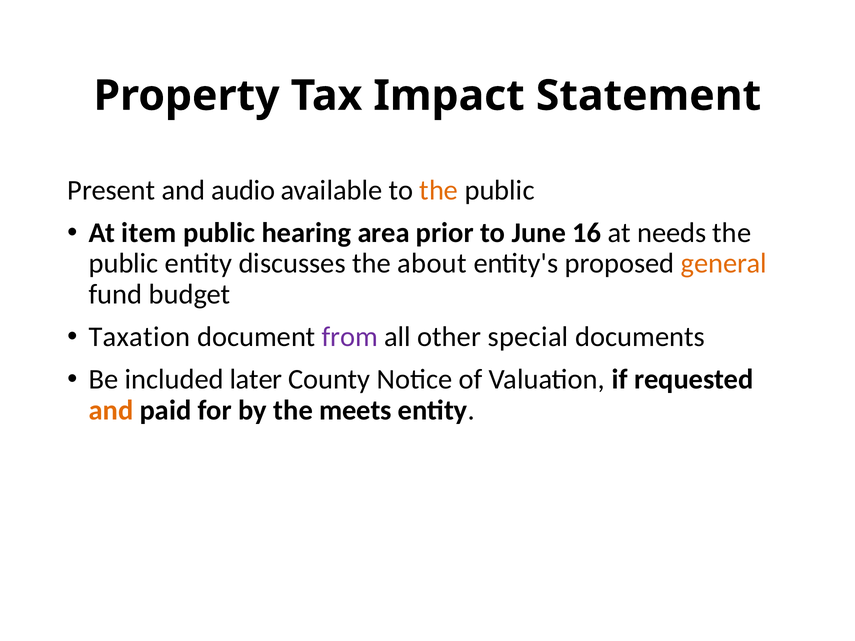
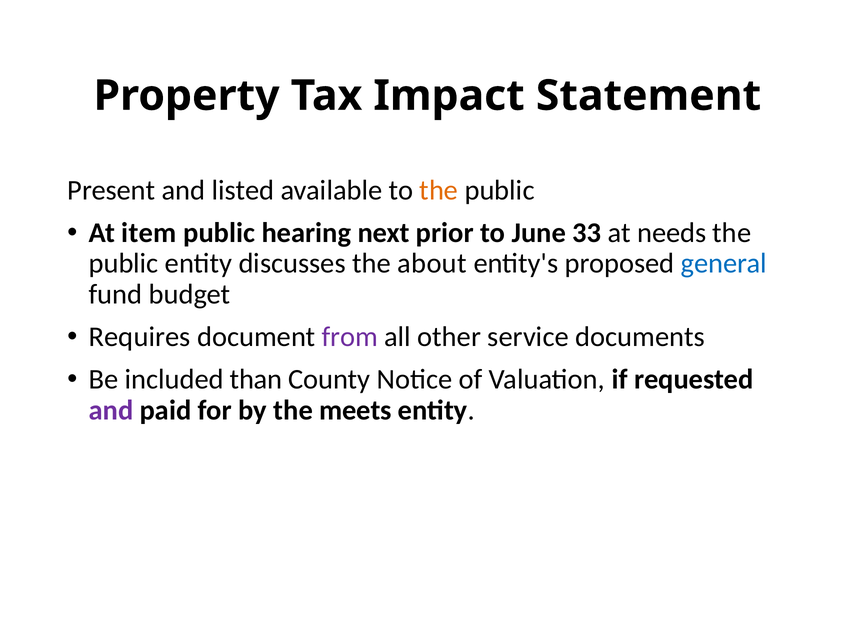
audio: audio -> listed
area: area -> next
16: 16 -> 33
general colour: orange -> blue
Taxation: Taxation -> Requires
special: special -> service
later: later -> than
and at (111, 410) colour: orange -> purple
